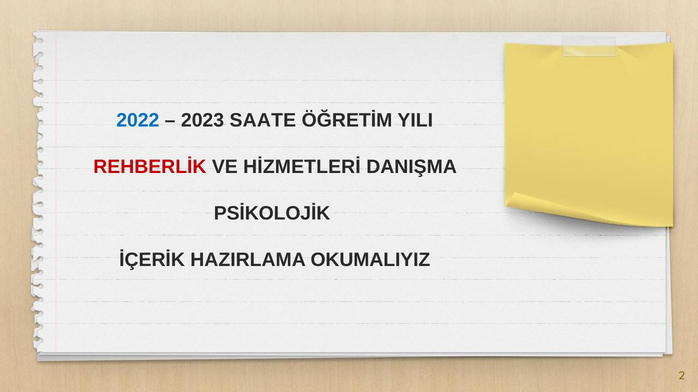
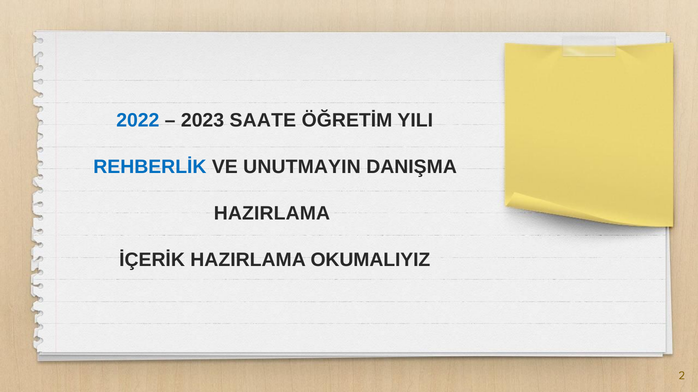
REHBERLİK colour: red -> blue
HİZMETLERİ: HİZMETLERİ -> UNUTMAYIN
PSİKOLOJİK at (272, 214): PSİKOLOJİK -> HAZIRLAMA
